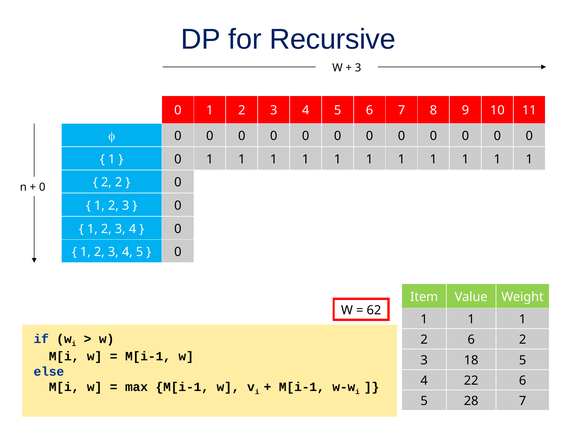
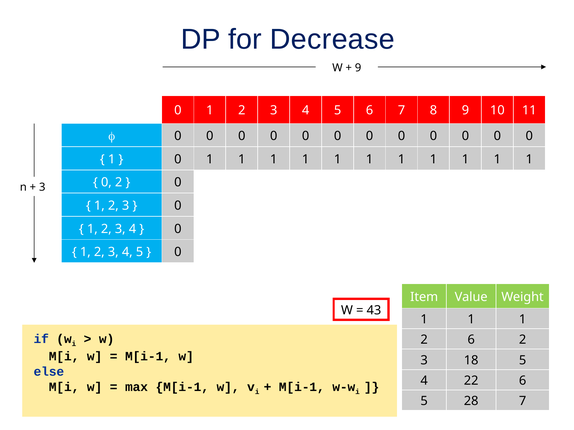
Recursive: Recursive -> Decrease
3 at (358, 68): 3 -> 9
2 at (106, 183): 2 -> 0
0 at (42, 187): 0 -> 3
62: 62 -> 43
